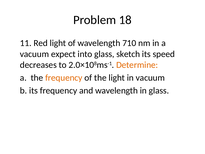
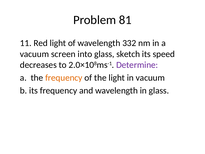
18: 18 -> 81
710: 710 -> 332
expect: expect -> screen
Determine colour: orange -> purple
